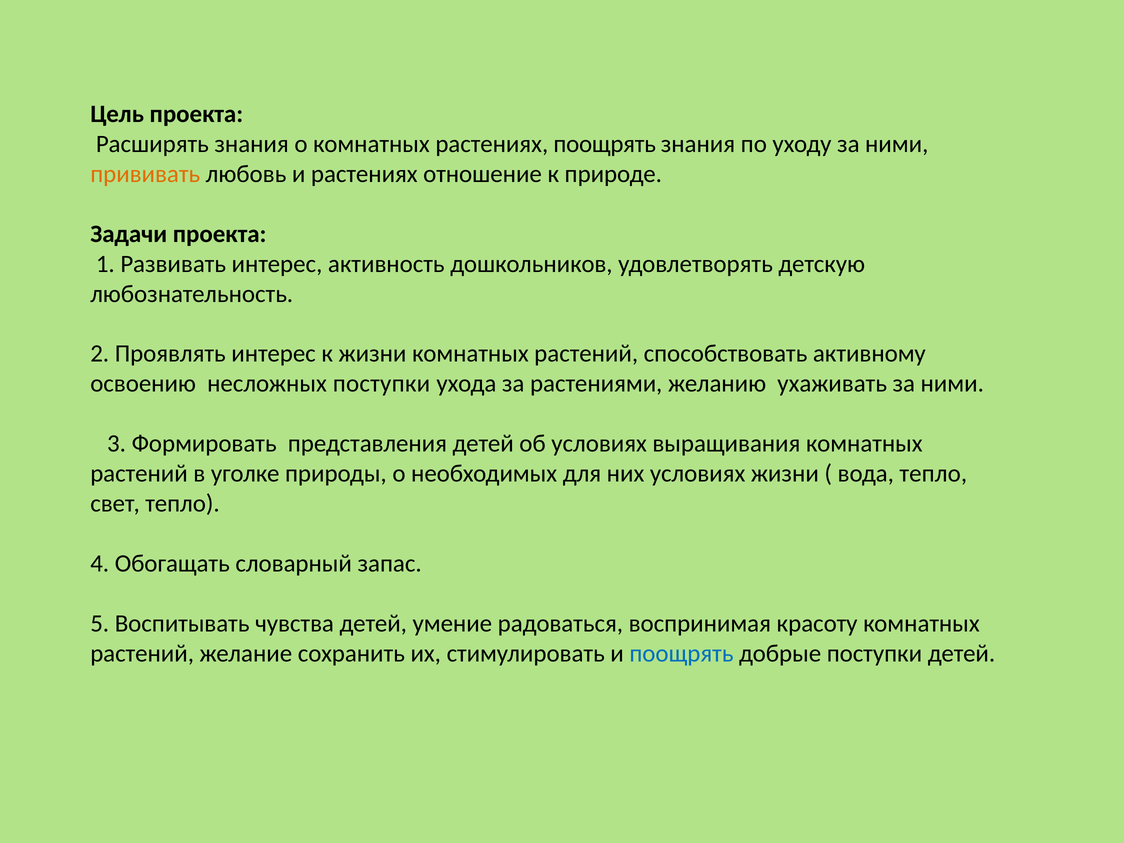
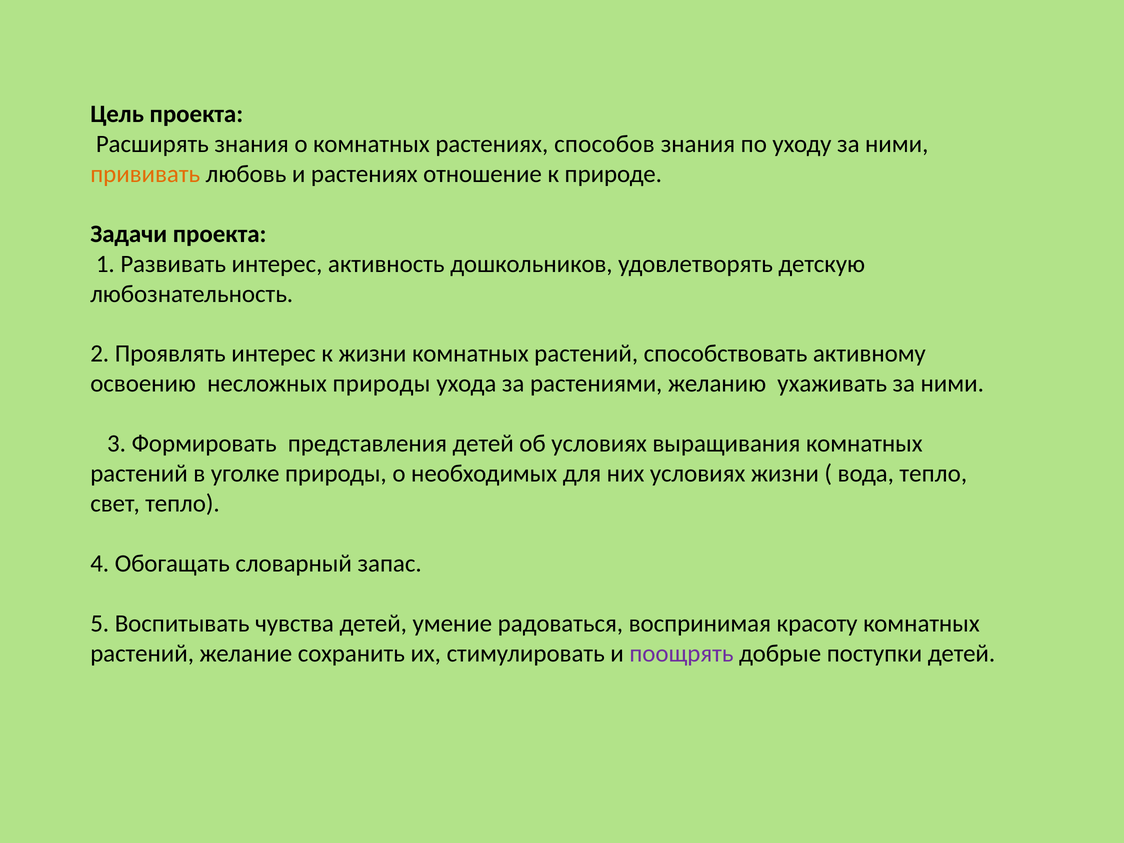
растениях поощрять: поощрять -> способов
несложных поступки: поступки -> природы
поощрять at (681, 653) colour: blue -> purple
